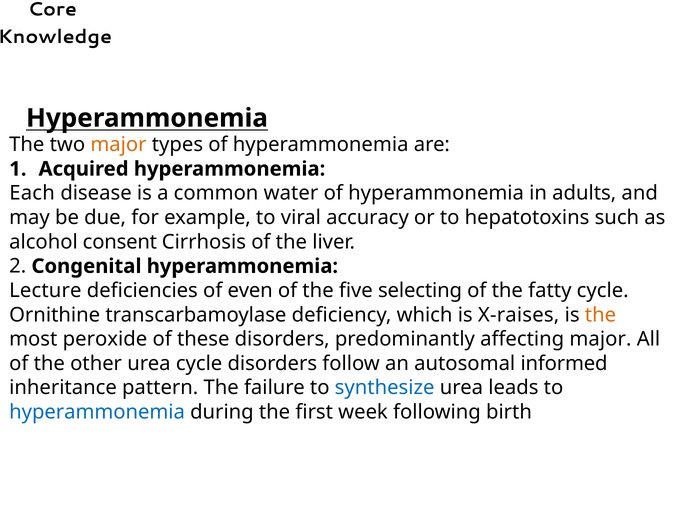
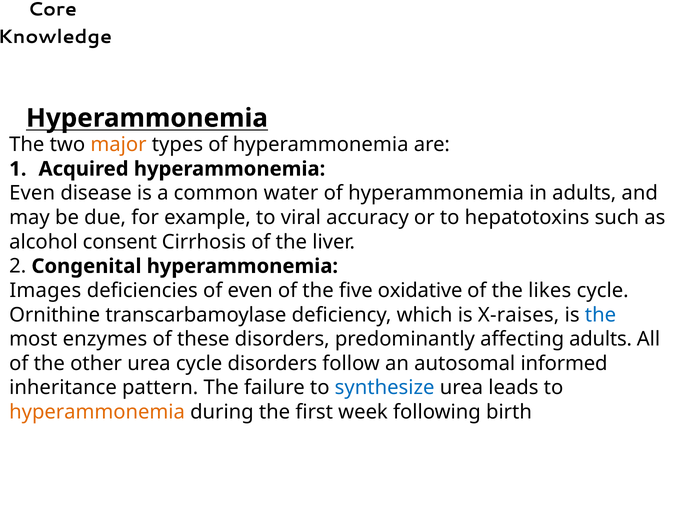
Each at (32, 193): Each -> Even
Lecture: Lecture -> Images
selecting: selecting -> oxidative
fatty: fatty -> likes
the at (601, 315) colour: orange -> blue
peroxide: peroxide -> enzymes
affecting major: major -> adults
hyperammonemia at (97, 412) colour: blue -> orange
